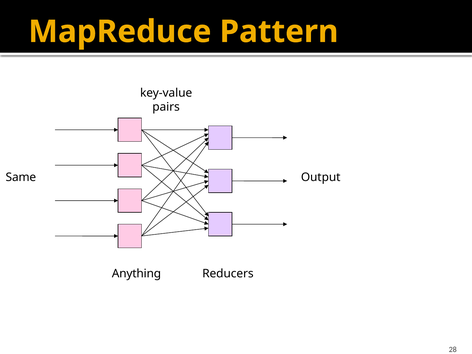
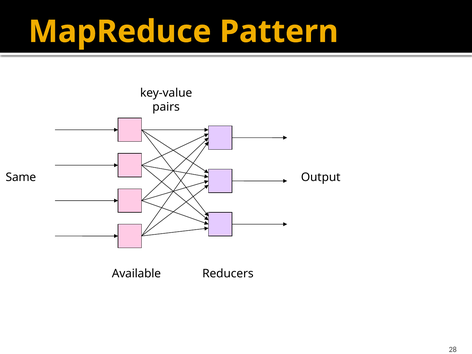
Anything: Anything -> Available
